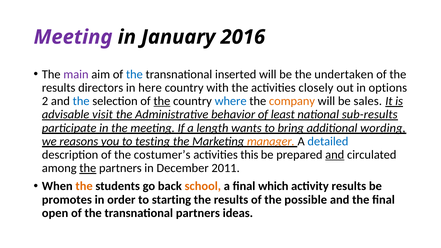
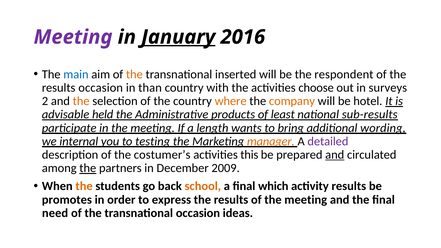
January underline: none -> present
main colour: purple -> blue
the at (134, 74) colour: blue -> orange
undertaken: undertaken -> respondent
results directors: directors -> occasion
here: here -> than
closely: closely -> choose
options: options -> surveys
the at (81, 101) colour: blue -> orange
the at (162, 101) underline: present -> none
where colour: blue -> orange
sales: sales -> hotel
visit: visit -> held
behavior: behavior -> products
reasons: reasons -> internal
detailed colour: blue -> purple
2011: 2011 -> 2009
starting: starting -> express
of the possible: possible -> meeting
open: open -> need
transnational partners: partners -> occasion
